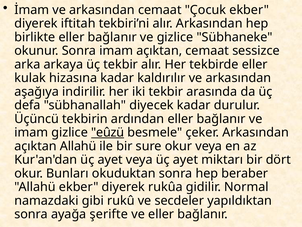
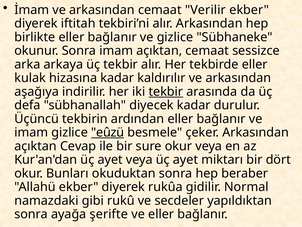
Çocuk: Çocuk -> Verilir
tekbir at (166, 91) underline: none -> present
açıktan Allahü: Allahü -> Cevap
